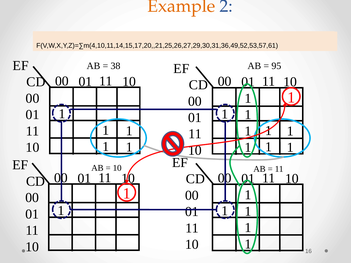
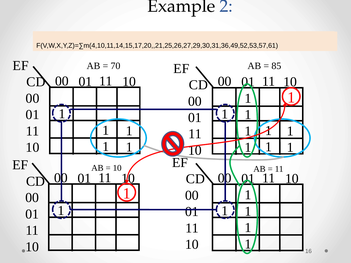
Example colour: orange -> black
38: 38 -> 70
95: 95 -> 85
